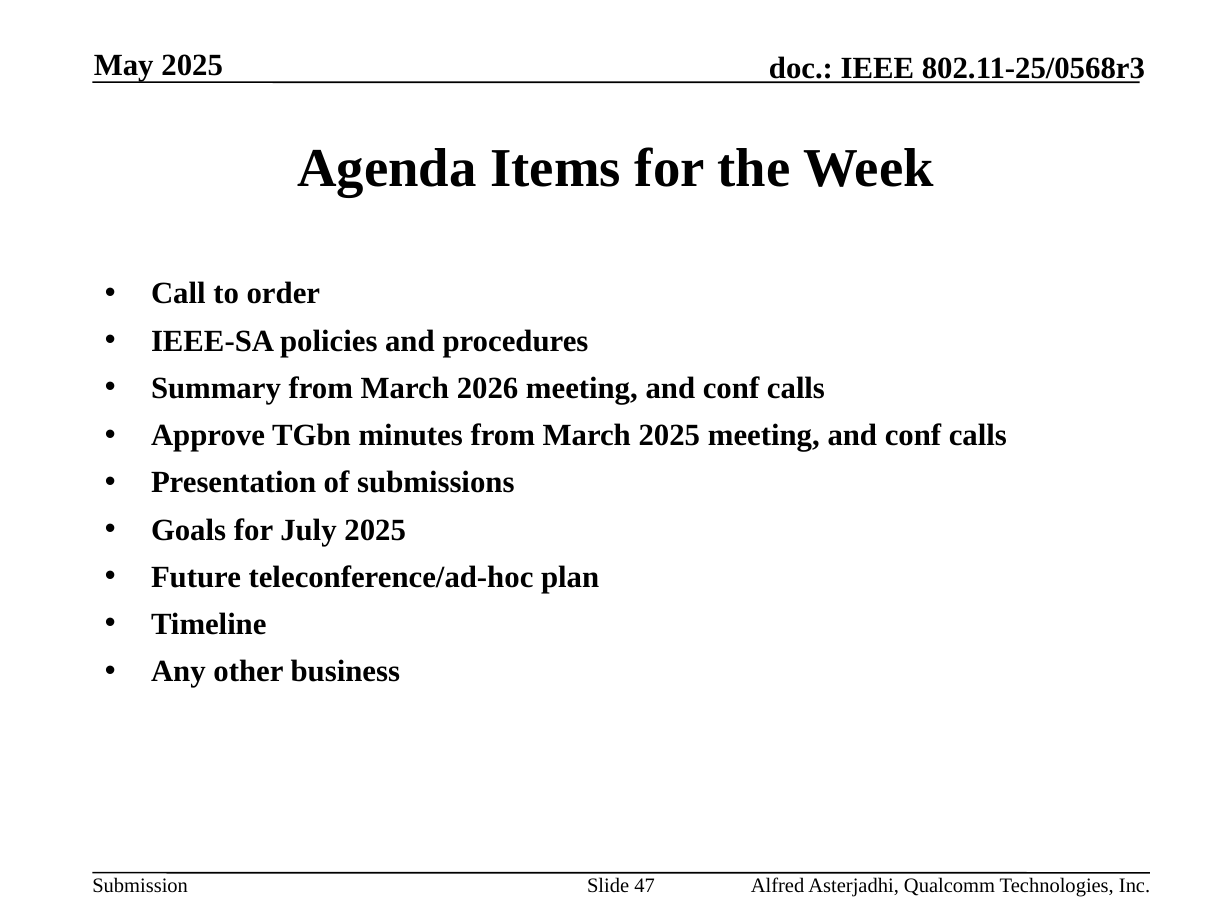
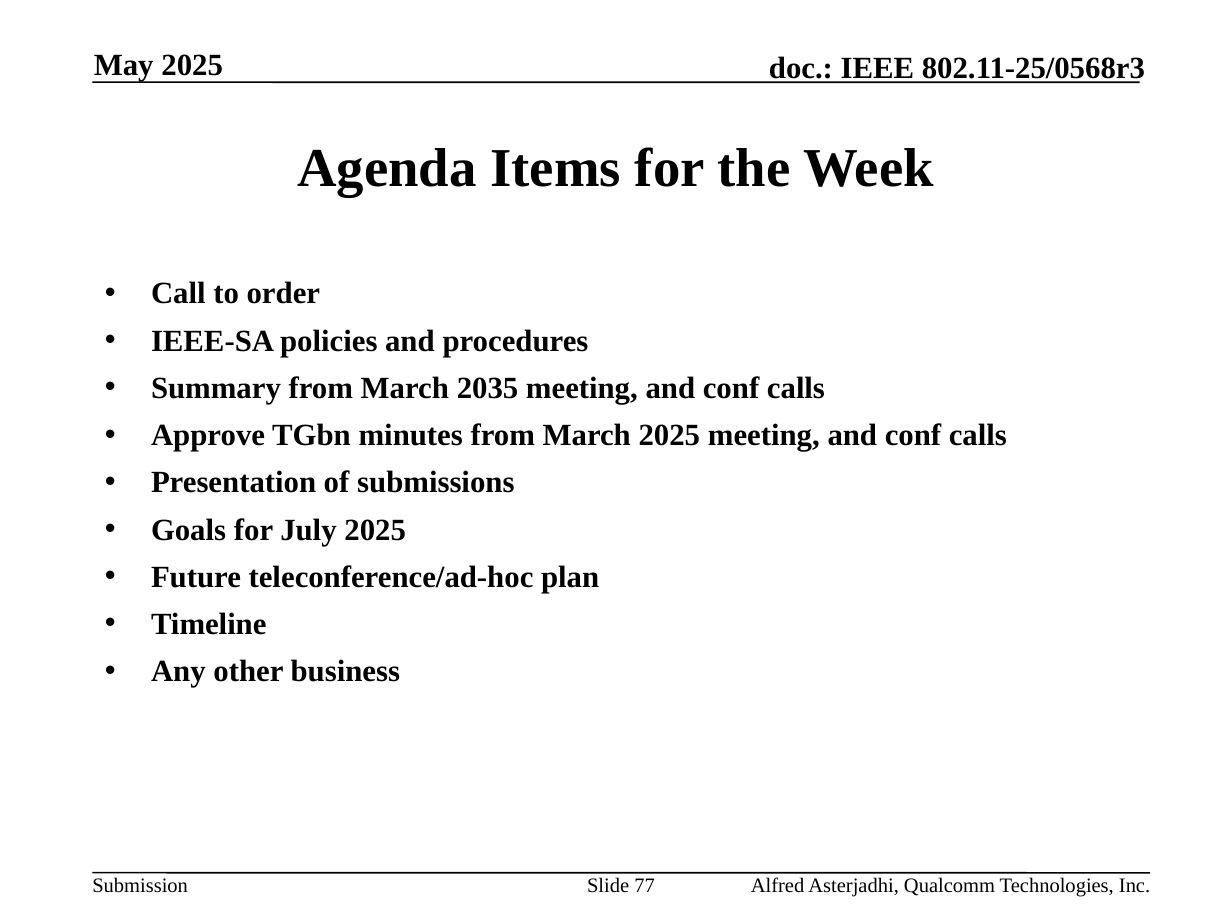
2026: 2026 -> 2035
47: 47 -> 77
